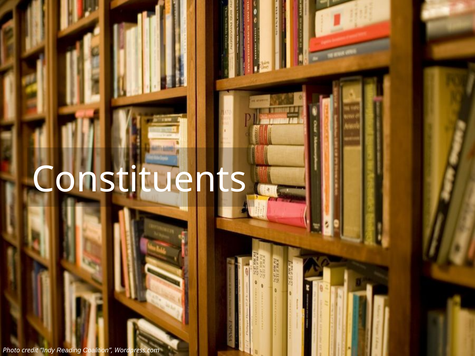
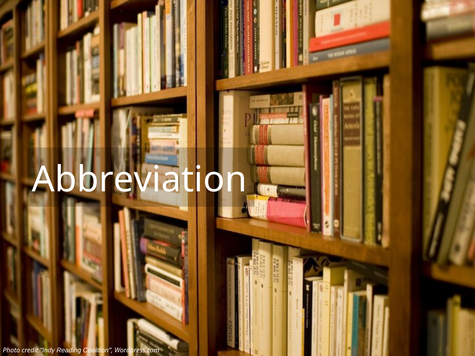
Constituents: Constituents -> Abbreviation
